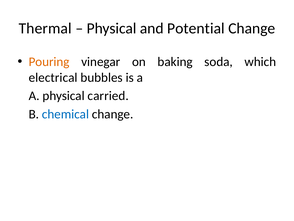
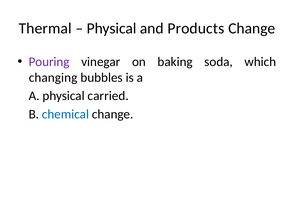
Potential: Potential -> Products
Pouring colour: orange -> purple
electrical: electrical -> changing
